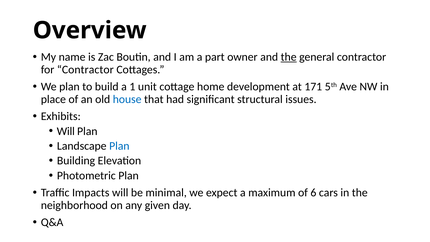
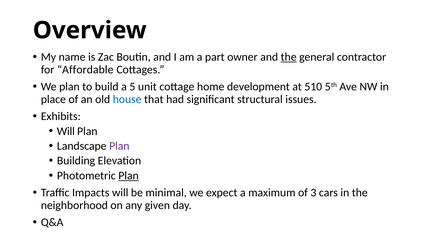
for Contractor: Contractor -> Affordable
1: 1 -> 5
171: 171 -> 510
Plan at (119, 146) colour: blue -> purple
Plan at (129, 176) underline: none -> present
6: 6 -> 3
